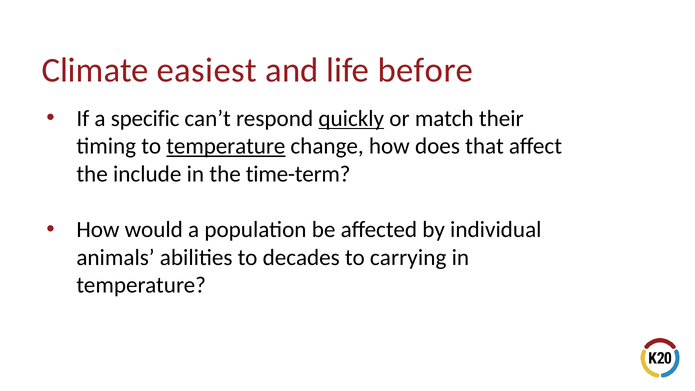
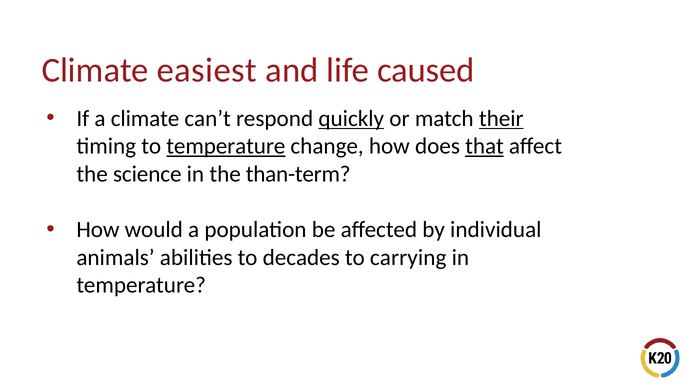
before: before -> caused
a specific: specific -> climate
their underline: none -> present
that underline: none -> present
include: include -> science
time-term: time-term -> than-term
